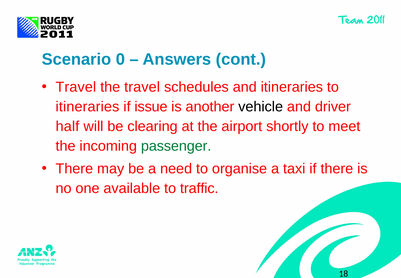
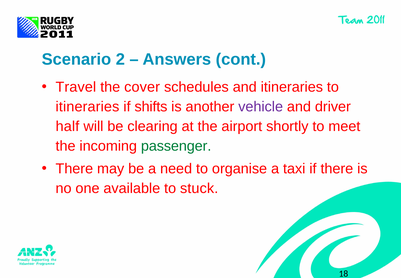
0: 0 -> 2
the travel: travel -> cover
issue: issue -> shifts
vehicle colour: black -> purple
traffic: traffic -> stuck
